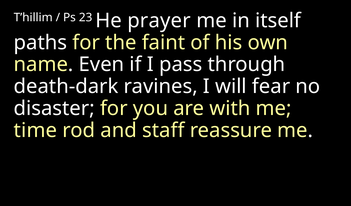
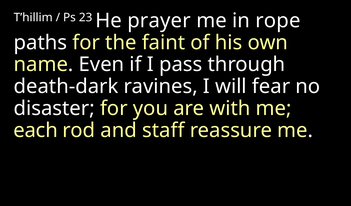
itself: itself -> rope
time: time -> each
